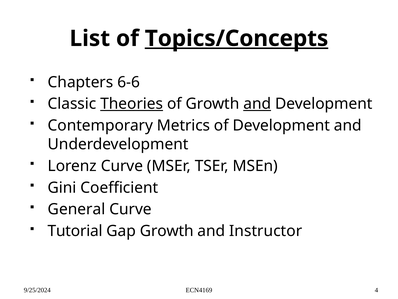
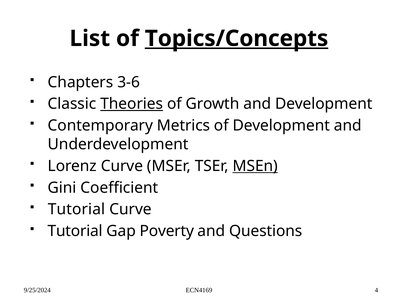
6-6: 6-6 -> 3-6
and at (257, 104) underline: present -> none
MSEn underline: none -> present
General at (77, 209): General -> Tutorial
Gap Growth: Growth -> Poverty
Instructor: Instructor -> Questions
